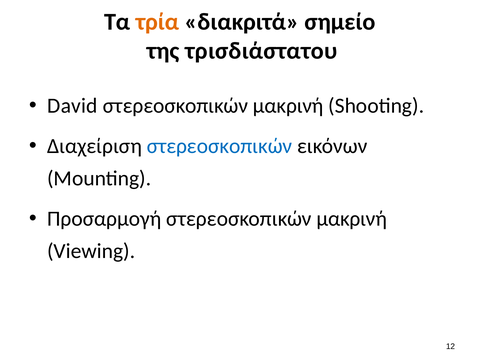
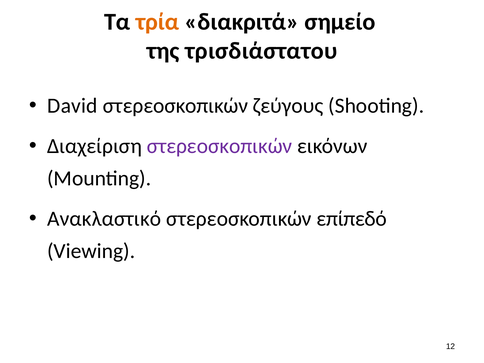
μακρινή at (288, 106): μακρινή -> ζεύγους
στερεοσκοπικών at (220, 146) colour: blue -> purple
Προσαρμογή: Προσαρμογή -> Ανακλαστικό
μακρινή at (352, 219): μακρινή -> επίπεδό
